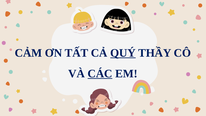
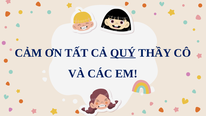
CÁC underline: present -> none
